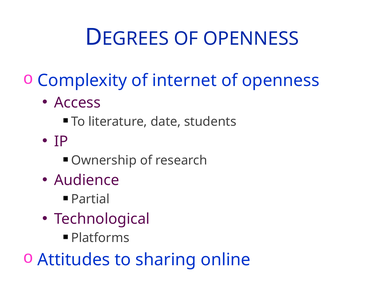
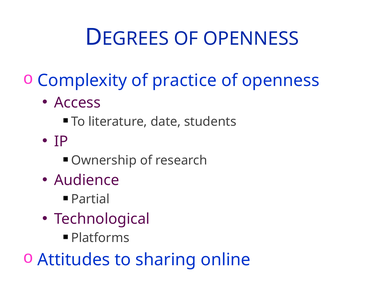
internet: internet -> practice
